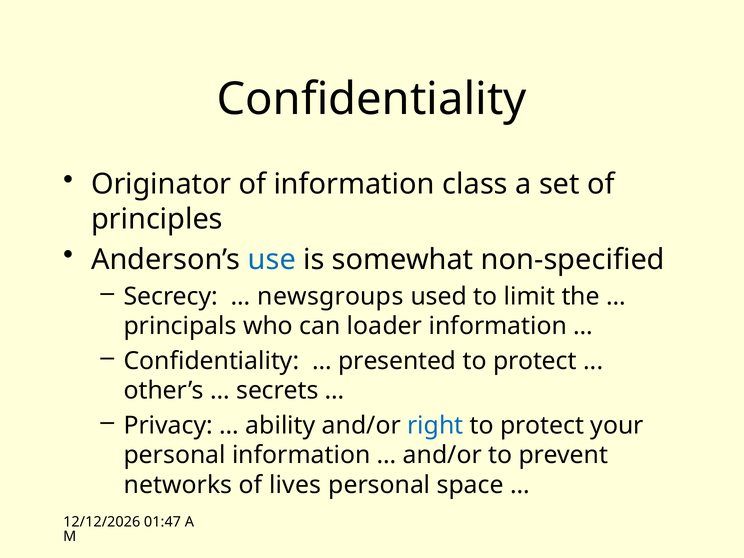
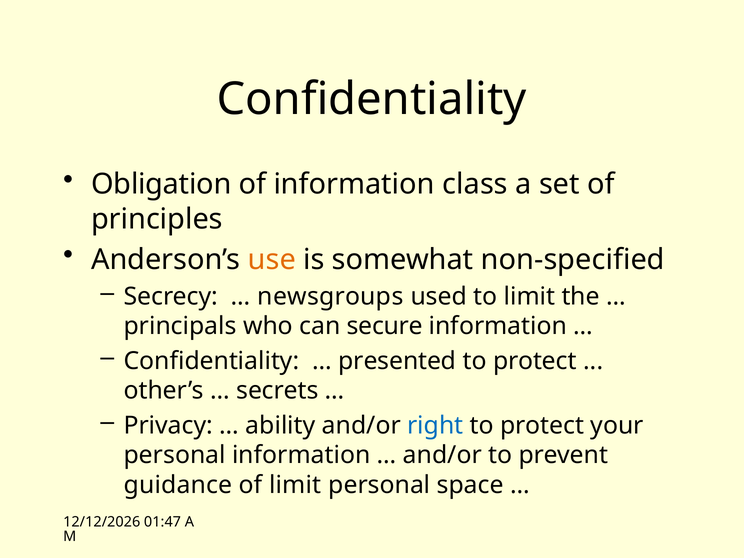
Originator: Originator -> Obligation
use colour: blue -> orange
loader: loader -> secure
networks: networks -> guidance
of lives: lives -> limit
